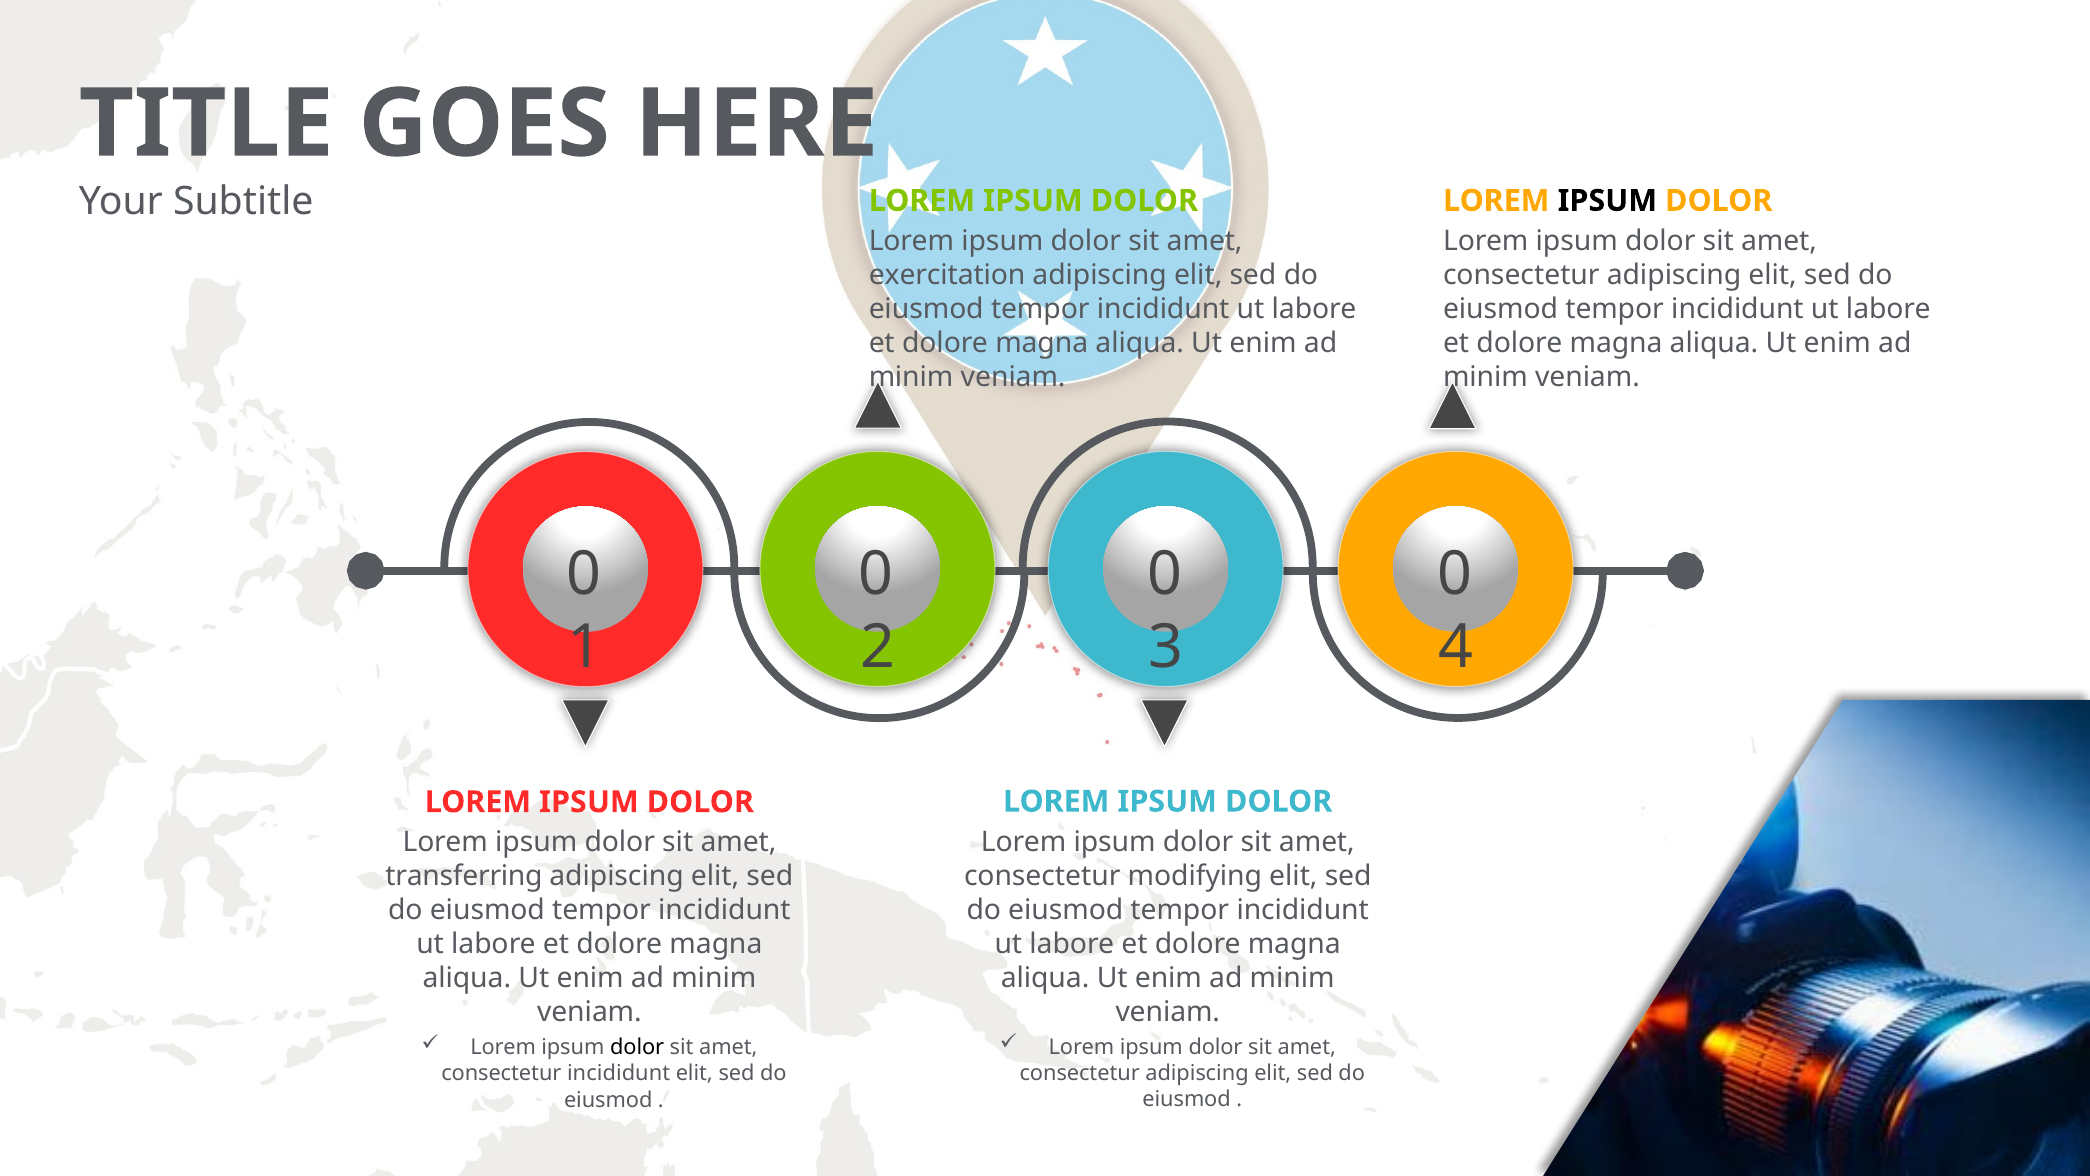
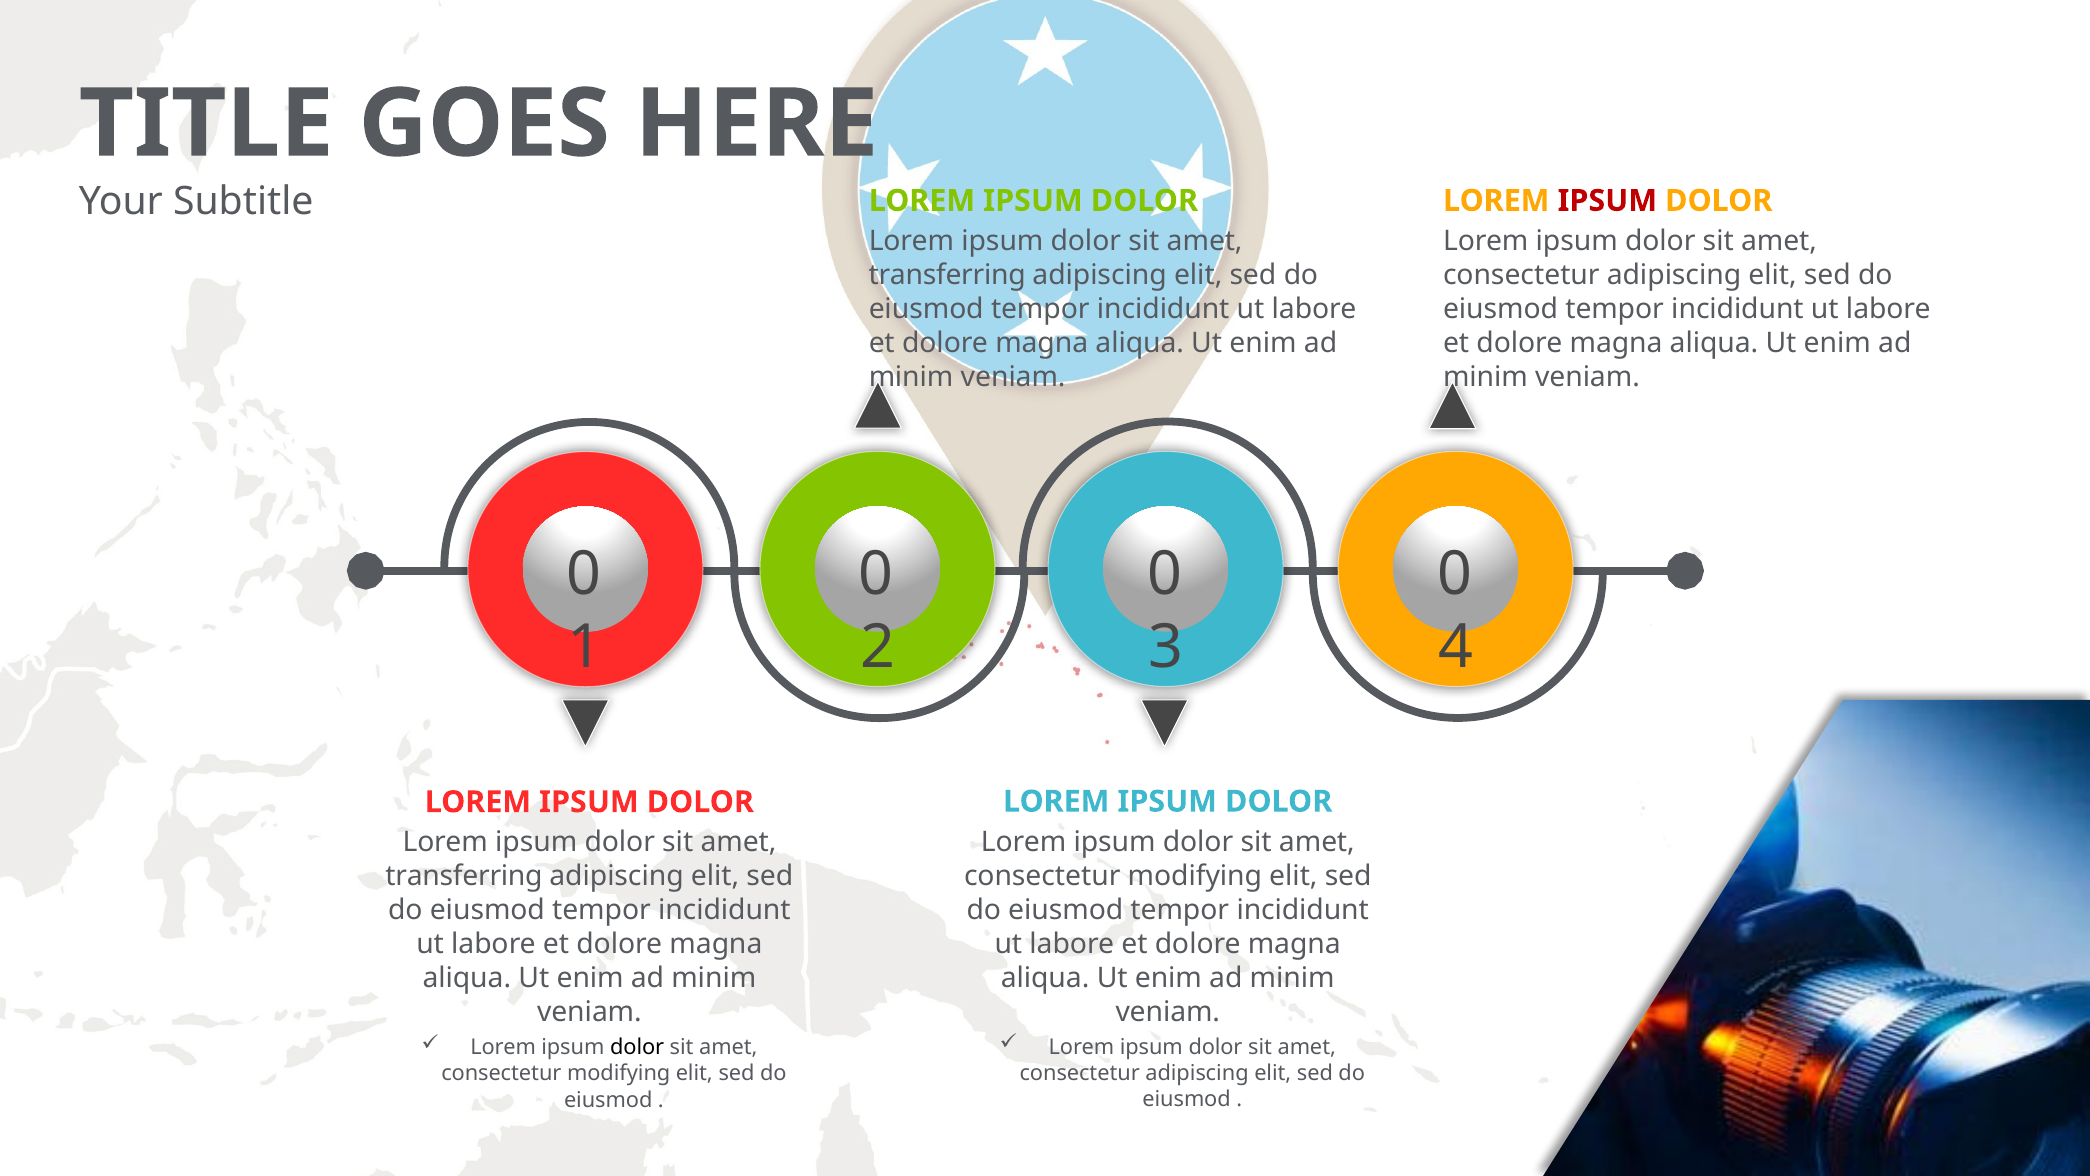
IPSUM at (1607, 201) colour: black -> red
exercitation at (947, 275): exercitation -> transferring
incididunt at (619, 1073): incididunt -> modifying
